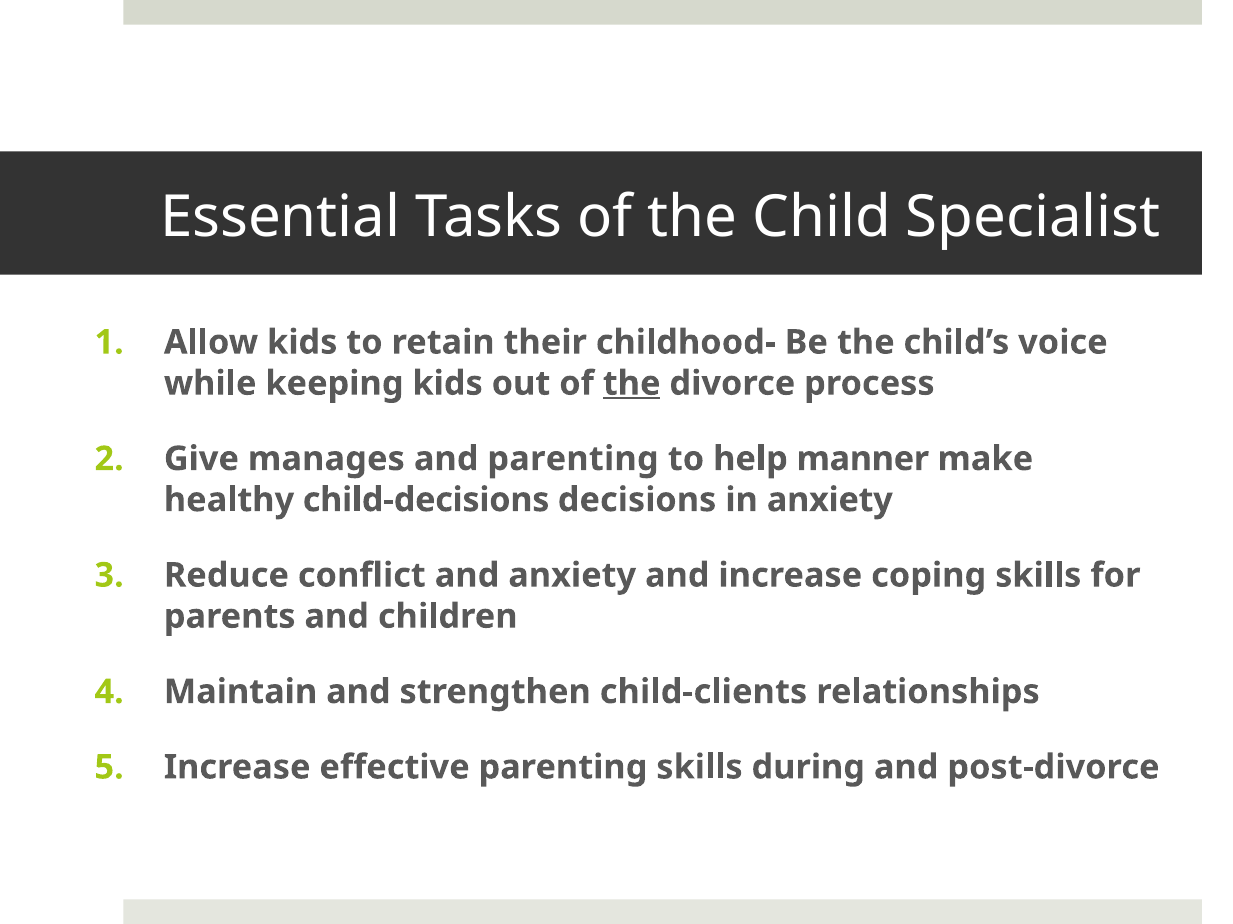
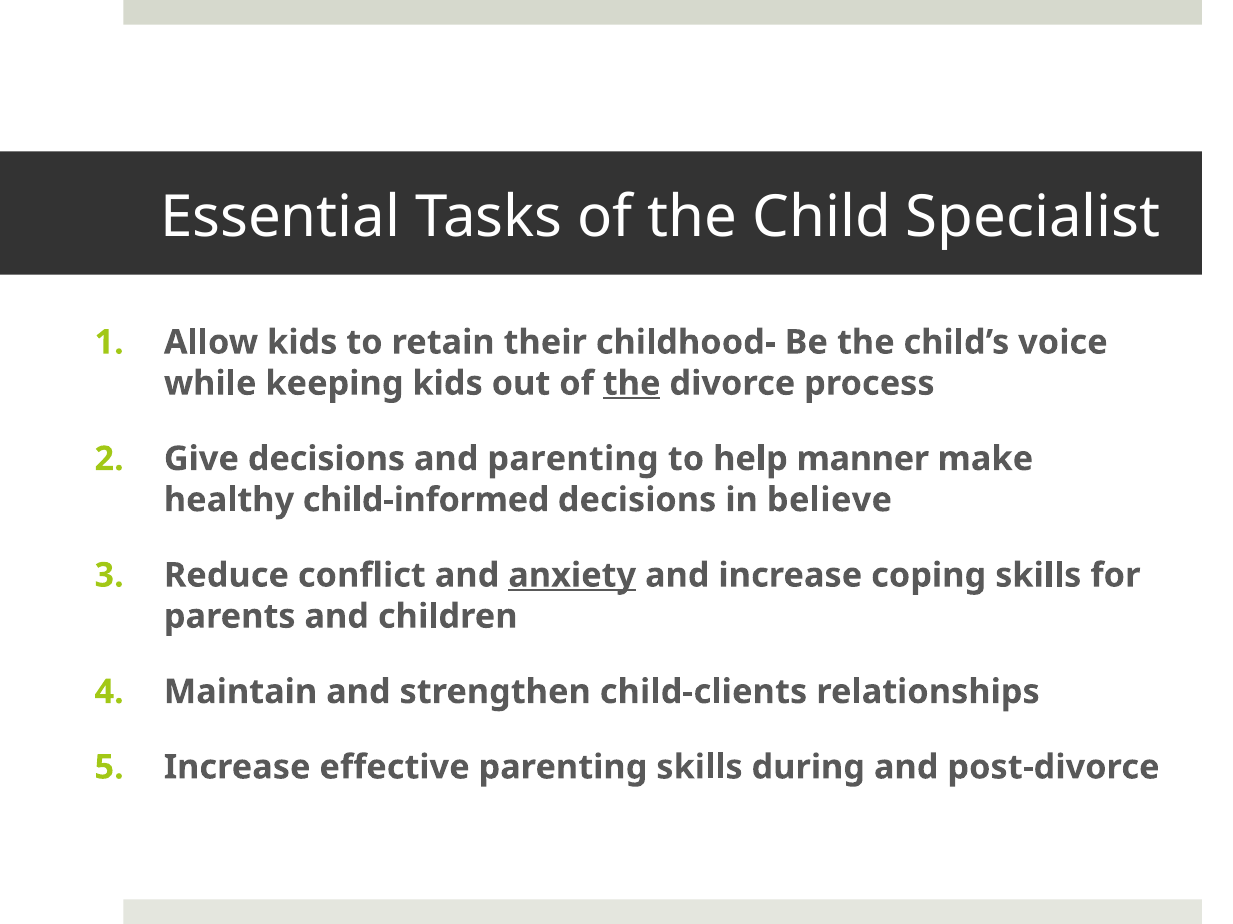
Give manages: manages -> decisions
child-decisions: child-decisions -> child-informed
in anxiety: anxiety -> believe
anxiety at (572, 576) underline: none -> present
